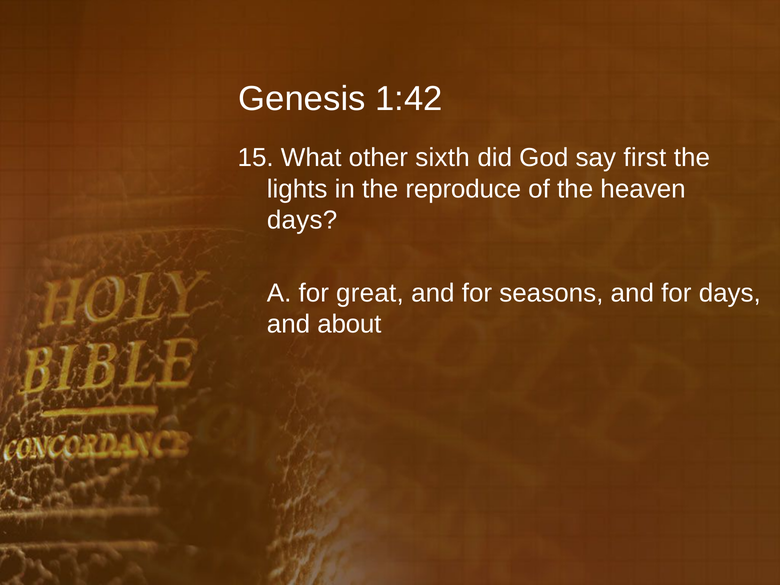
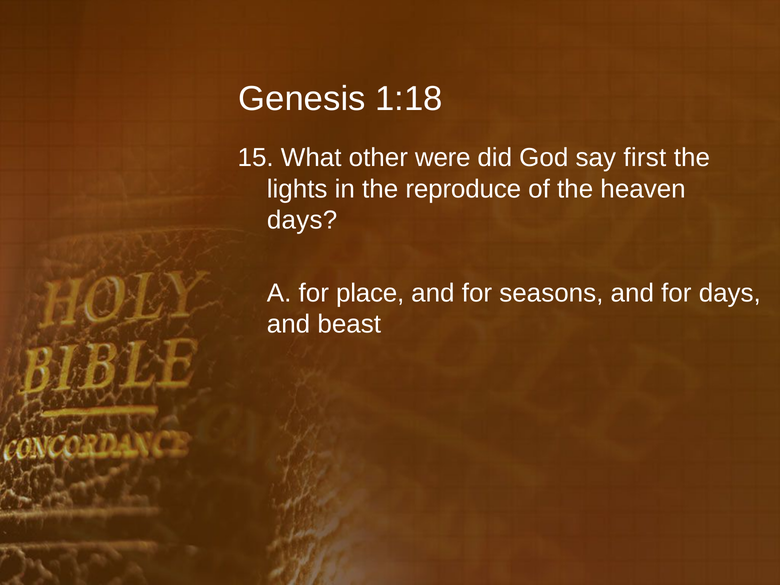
1:42: 1:42 -> 1:18
sixth: sixth -> were
great: great -> place
about: about -> beast
